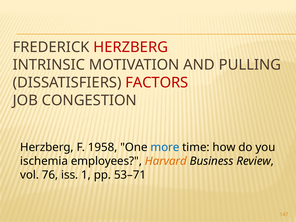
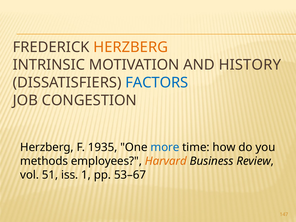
HERZBERG at (131, 47) colour: red -> orange
PULLING: PULLING -> HISTORY
FACTORS colour: red -> blue
1958: 1958 -> 1935
ischemia: ischemia -> methods
76: 76 -> 51
53–71: 53–71 -> 53–67
